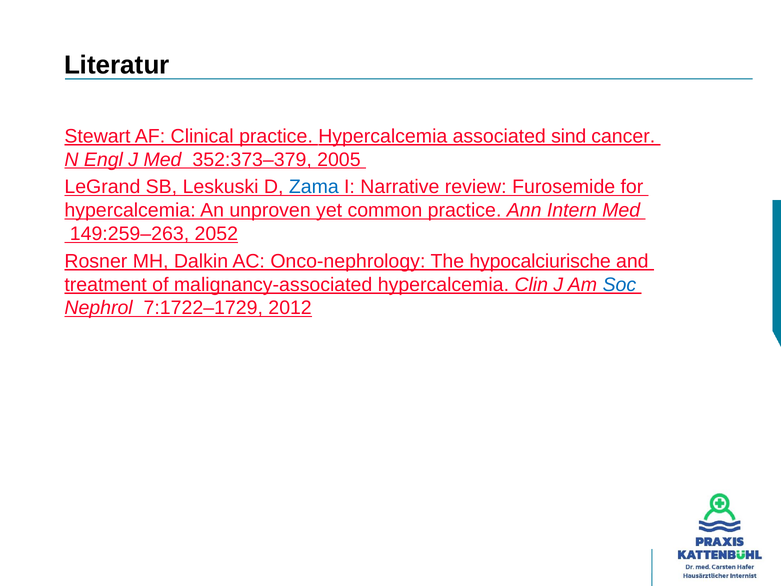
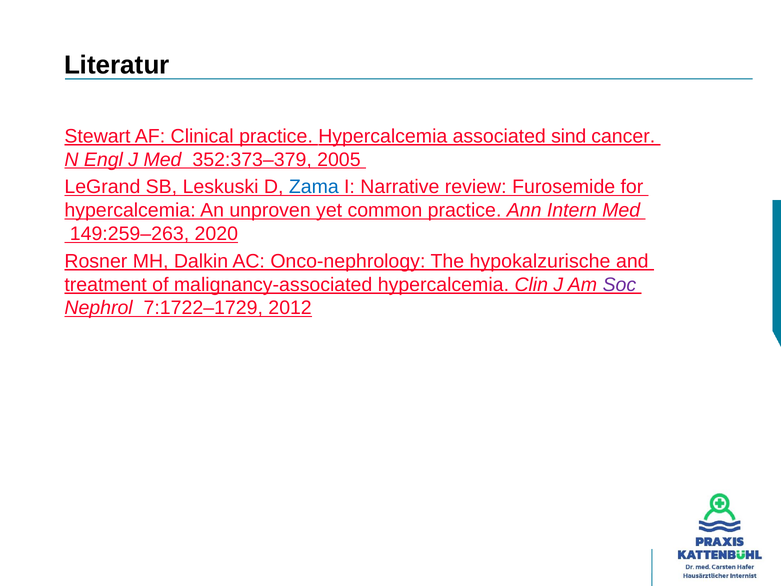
2052: 2052 -> 2020
hypocalciurische: hypocalciurische -> hypokalzurische
Soc colour: blue -> purple
